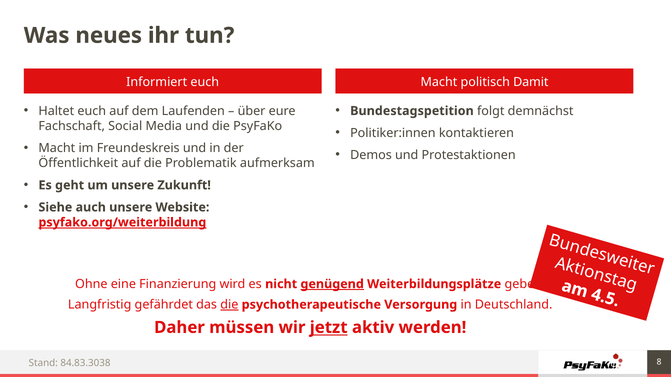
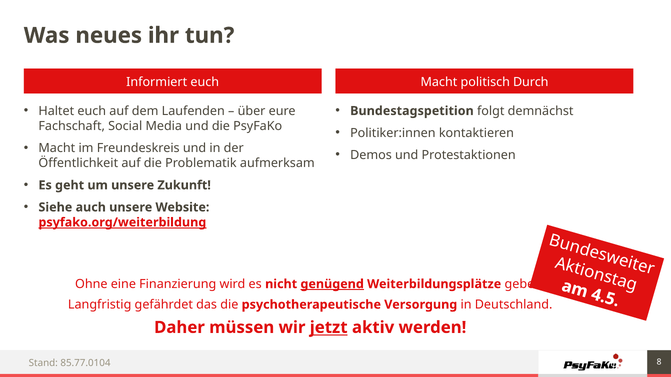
Damit: Damit -> Durch
die at (229, 305) underline: present -> none
84.83.3038: 84.83.3038 -> 85.77.0104
